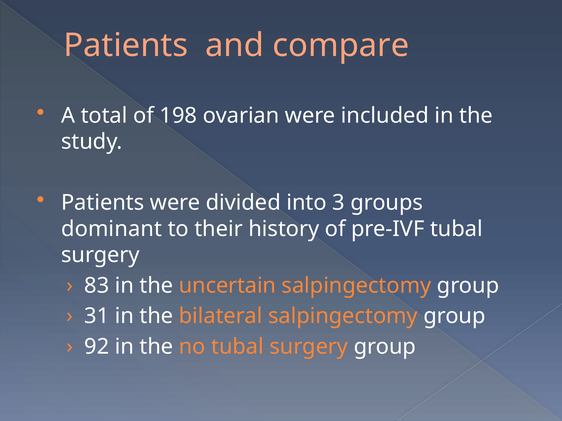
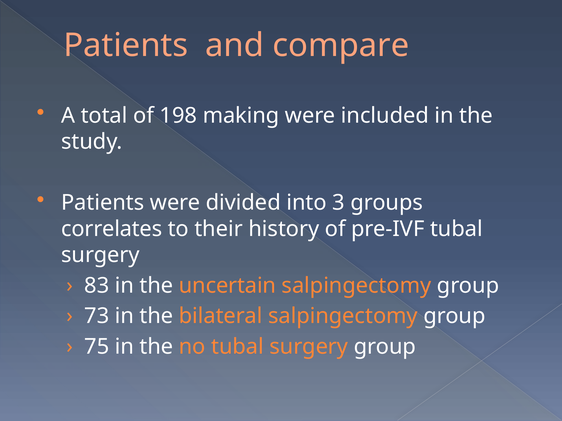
ovarian: ovarian -> making
dominant: dominant -> correlates
31: 31 -> 73
92: 92 -> 75
